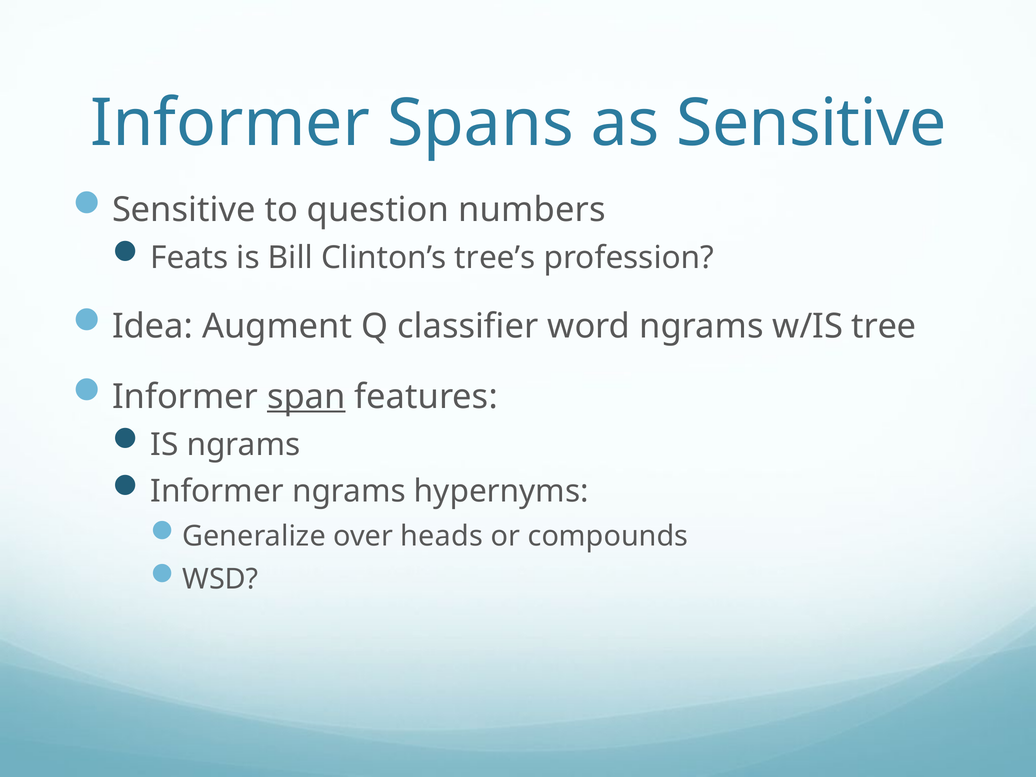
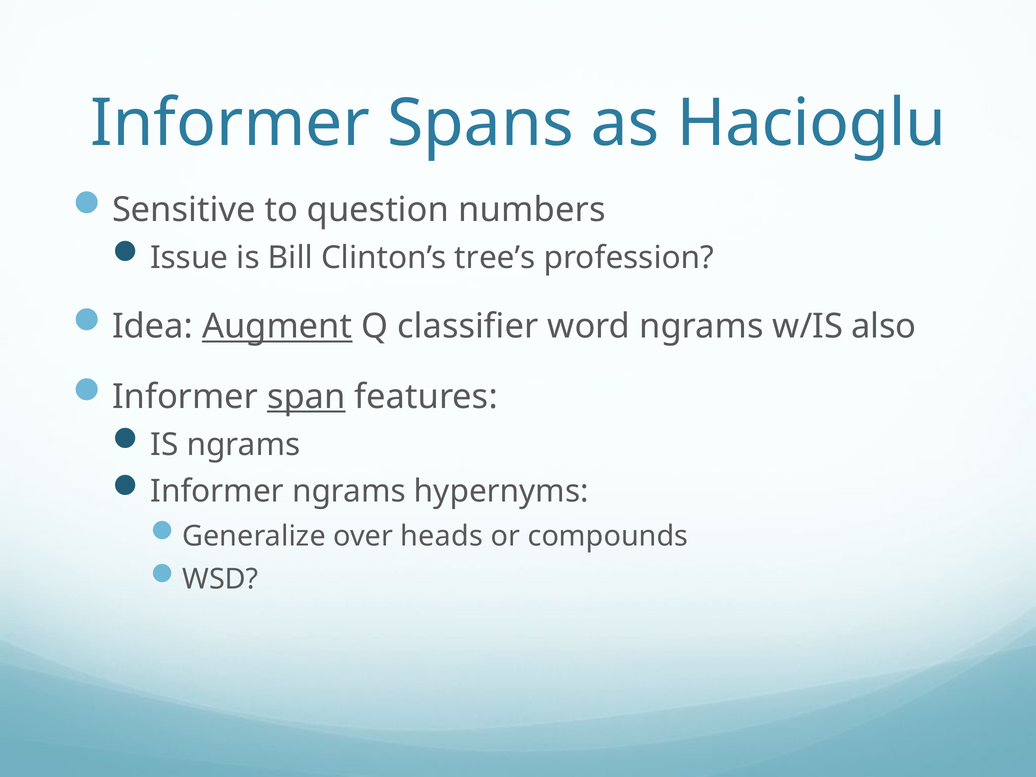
as Sensitive: Sensitive -> Hacioglu
Feats: Feats -> Issue
Augment underline: none -> present
tree: tree -> also
